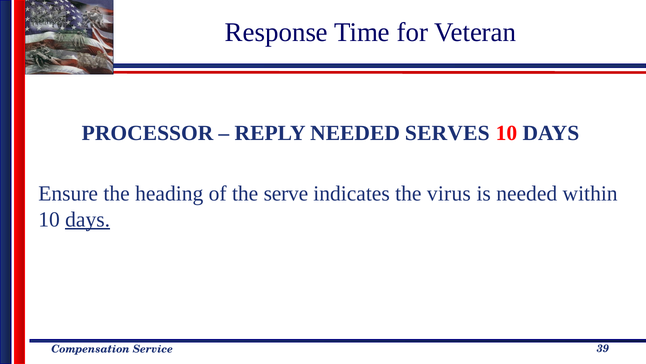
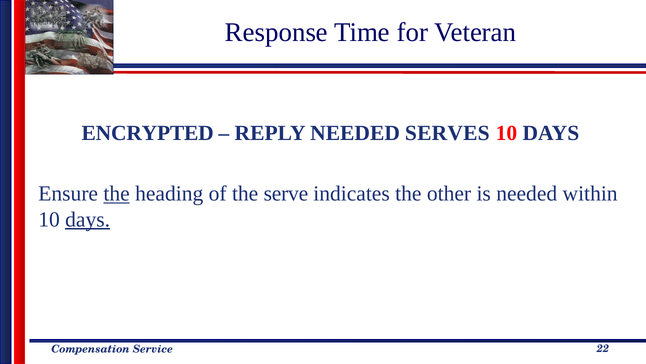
PROCESSOR: PROCESSOR -> ENCRYPTED
the at (117, 193) underline: none -> present
virus: virus -> other
39: 39 -> 22
